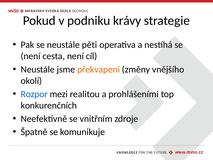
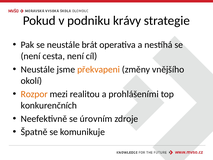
pěti: pěti -> brát
Rozpor colour: blue -> orange
vnitřním: vnitřním -> úrovním
